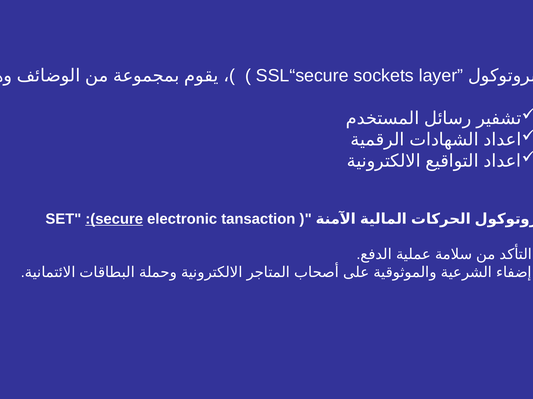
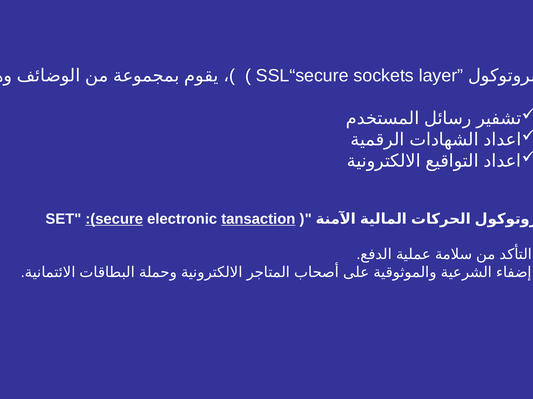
tansaction underline: none -> present
